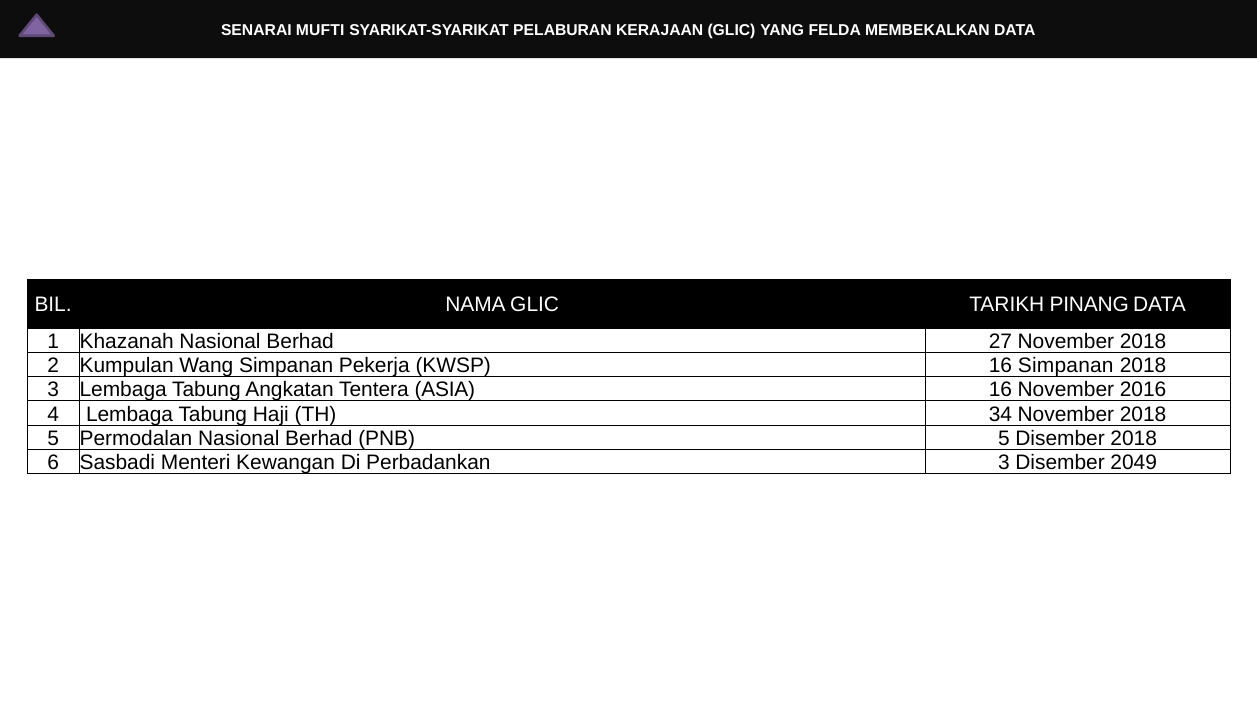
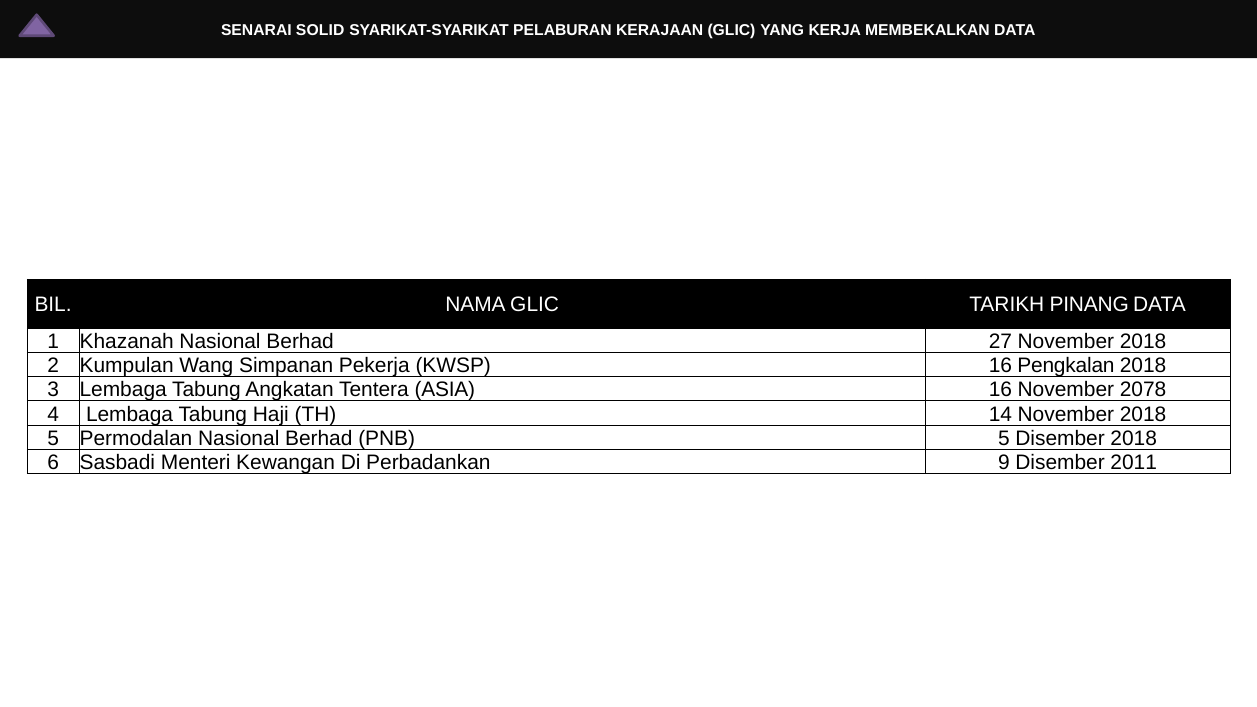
MUFTI: MUFTI -> SOLID
FELDA: FELDA -> KERJA
16 Simpanan: Simpanan -> Pengkalan
2016: 2016 -> 2078
34: 34 -> 14
Perbadankan 3: 3 -> 9
2049: 2049 -> 2011
